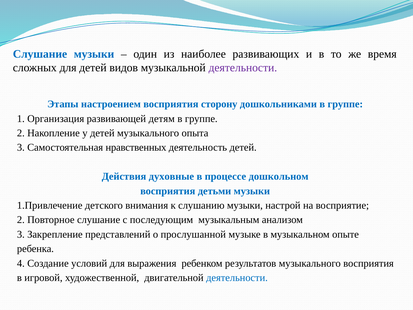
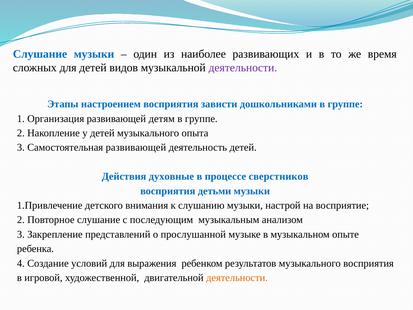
сторону: сторону -> зависти
Самостоятельная нравственных: нравственных -> развивающей
дошкольном: дошкольном -> сверстников
деятельности at (237, 278) colour: blue -> orange
